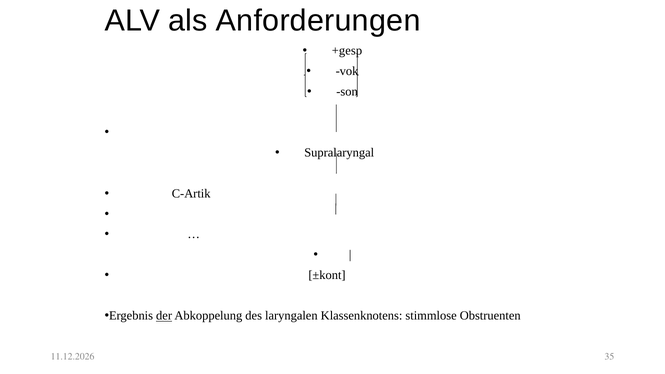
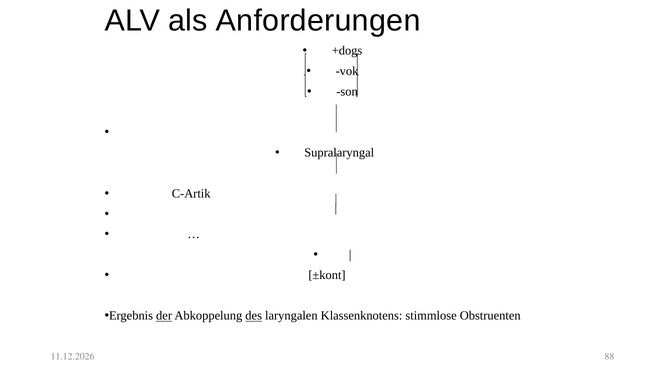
+gesp: +gesp -> +dogs
des underline: none -> present
35: 35 -> 88
